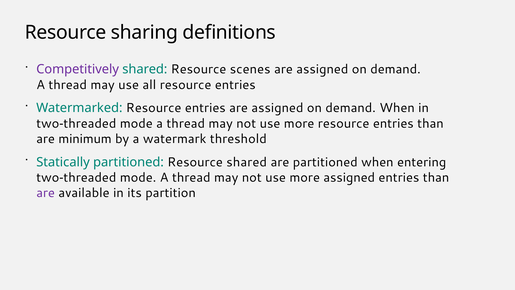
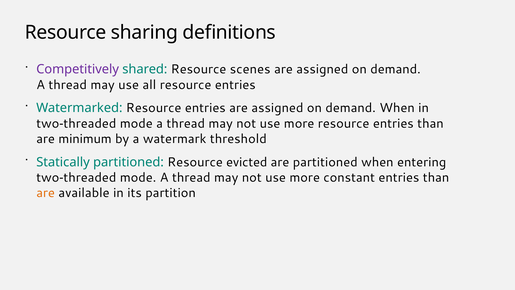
Resource shared: shared -> evicted
more assigned: assigned -> constant
are at (46, 193) colour: purple -> orange
